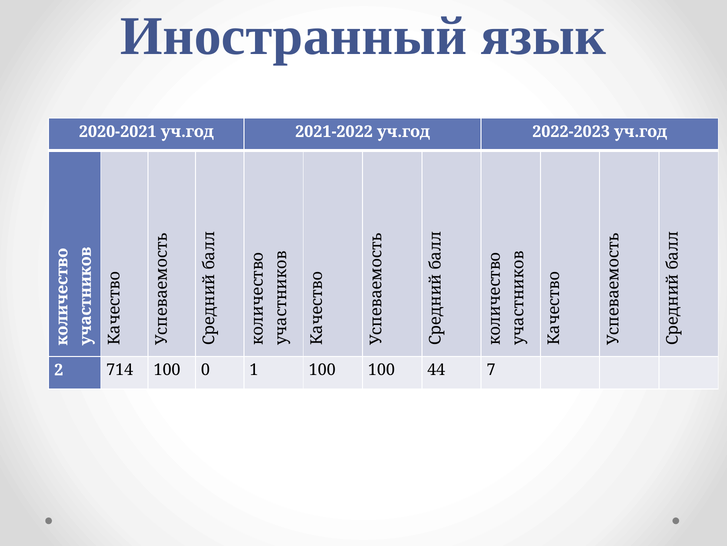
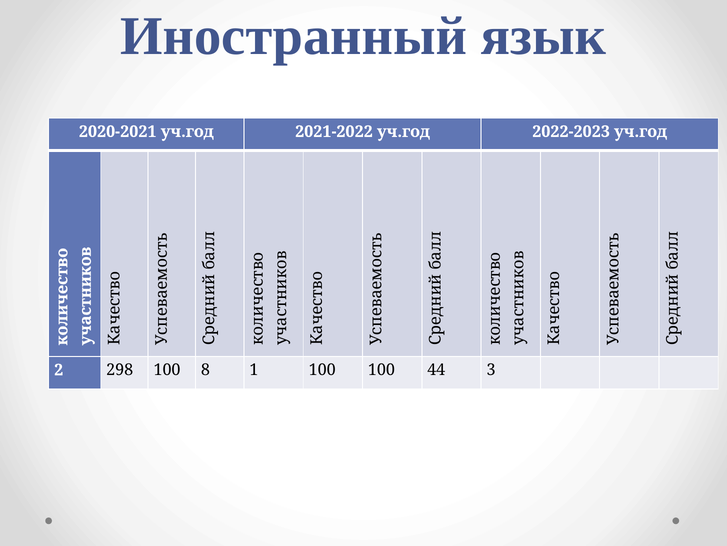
714: 714 -> 298
0: 0 -> 8
7: 7 -> 3
